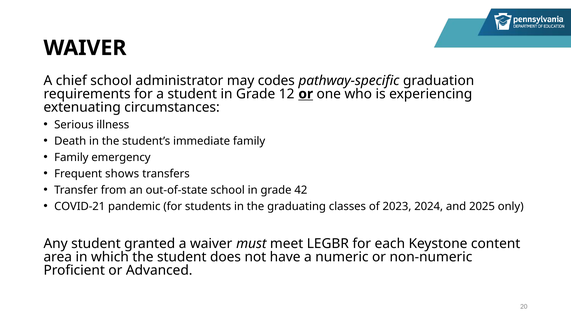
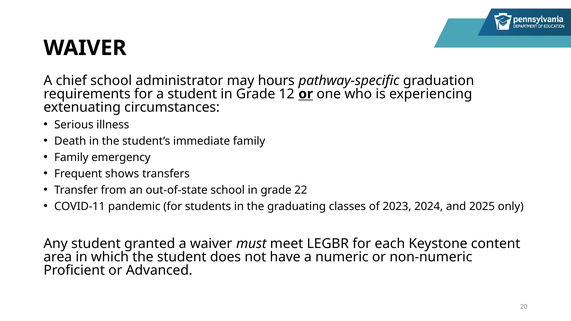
codes: codes -> hours
42: 42 -> 22
COVID-21: COVID-21 -> COVID-11
